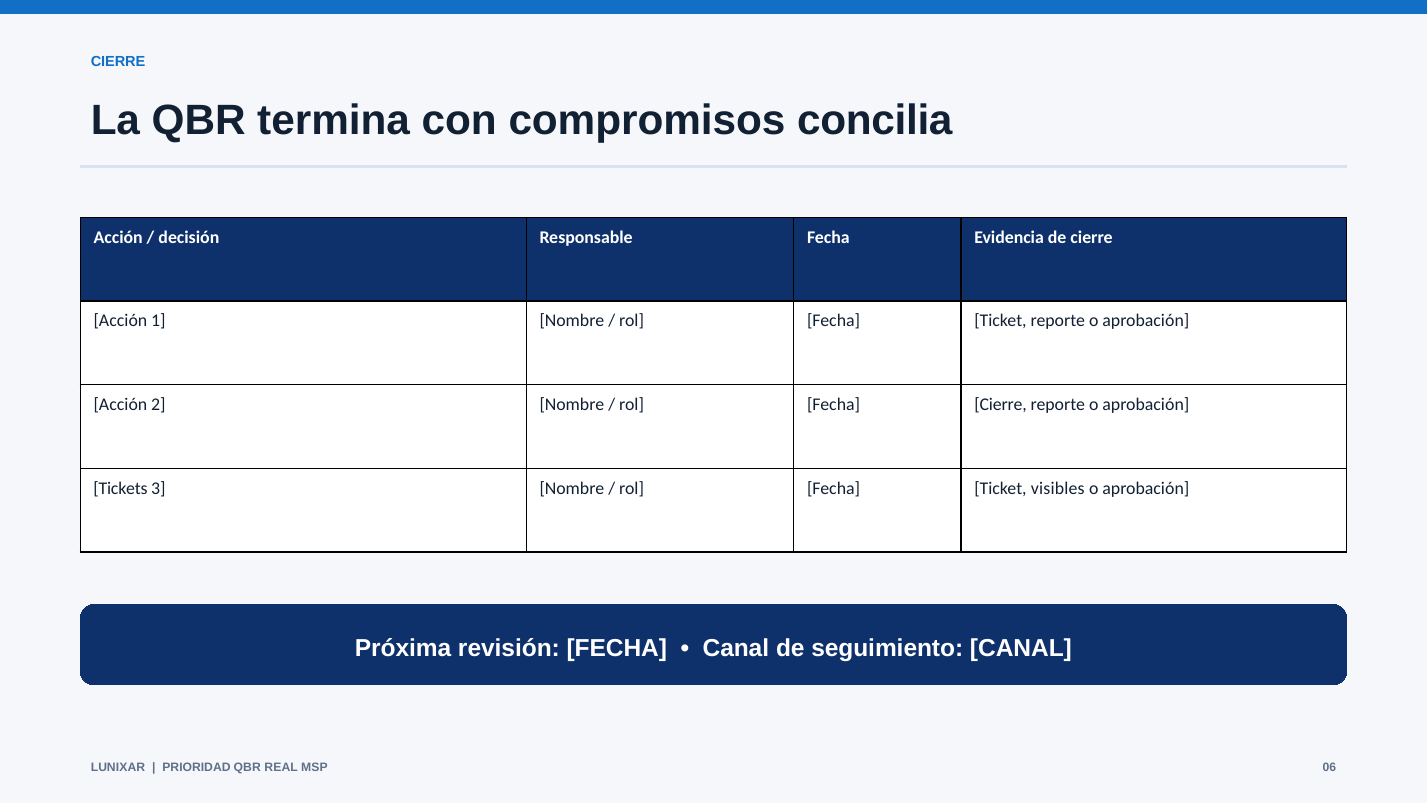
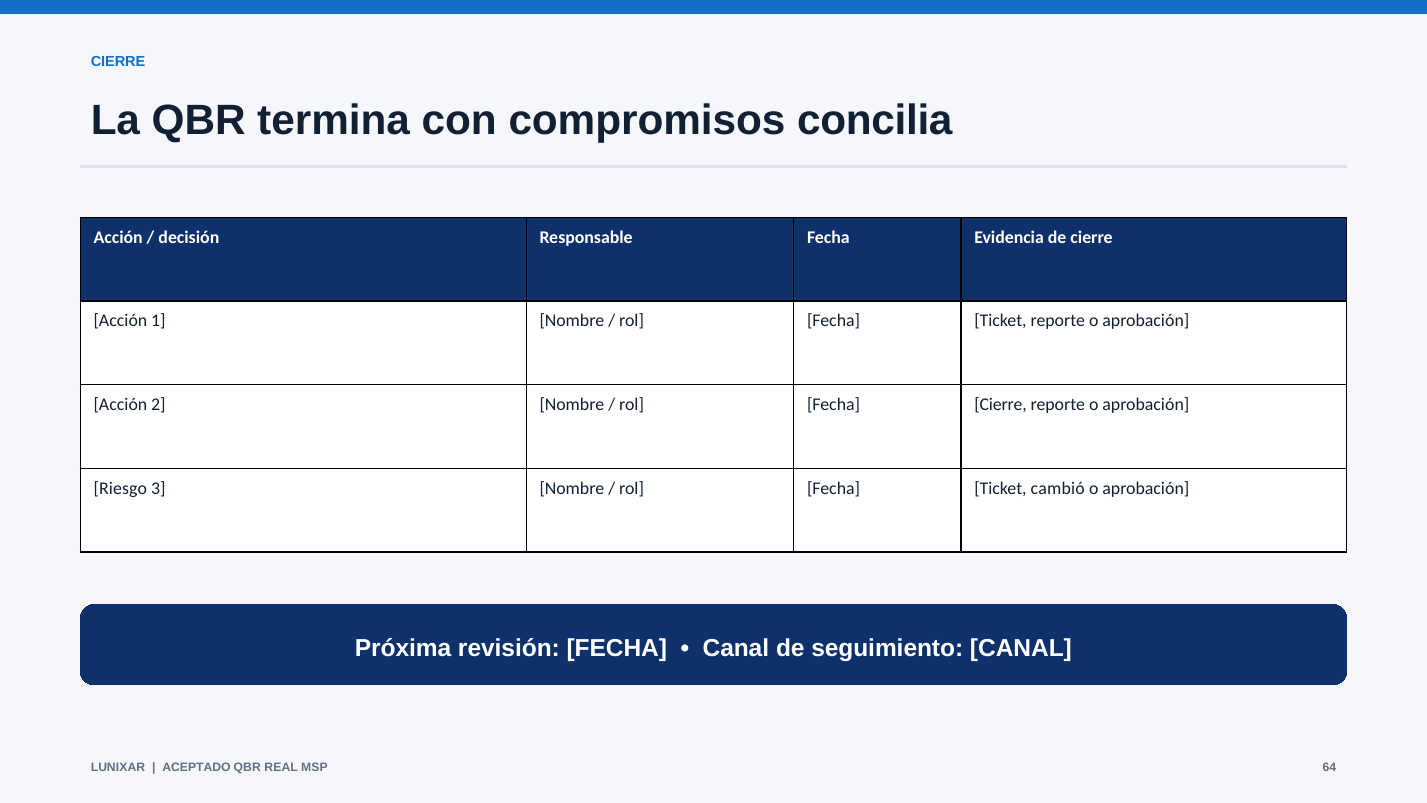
Tickets: Tickets -> Riesgo
visibles: visibles -> cambió
PRIORIDAD: PRIORIDAD -> ACEPTADO
06: 06 -> 64
